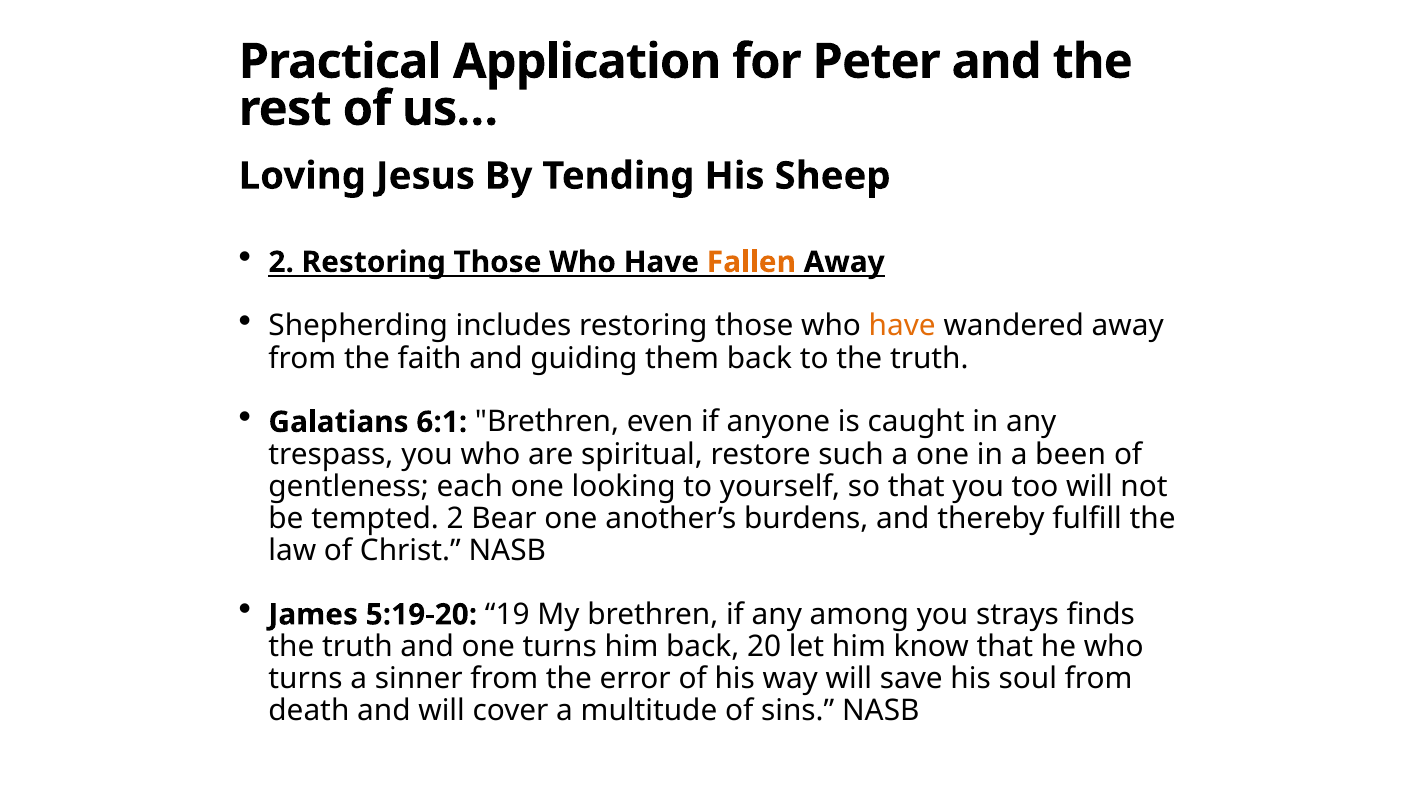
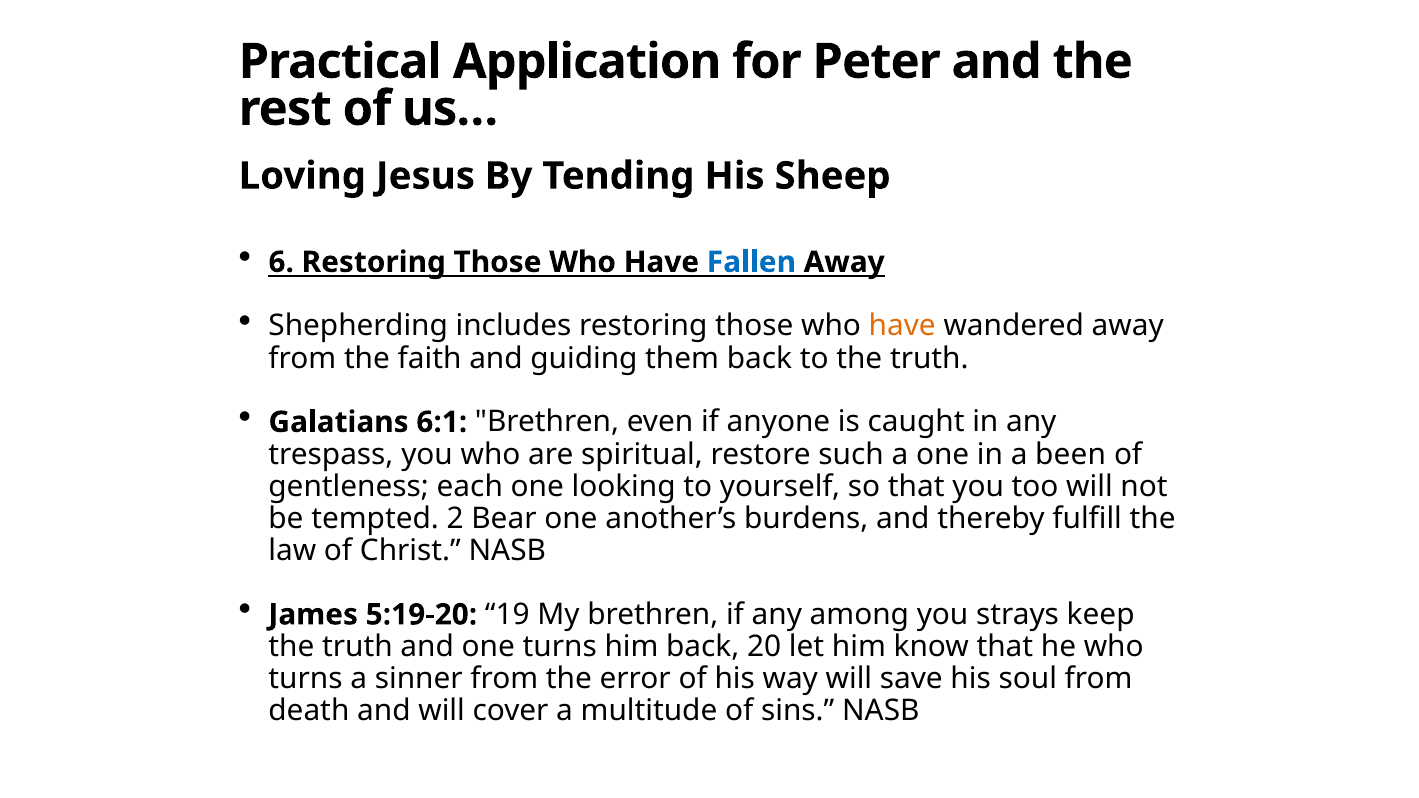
2 at (281, 262): 2 -> 6
Fallen colour: orange -> blue
finds: finds -> keep
